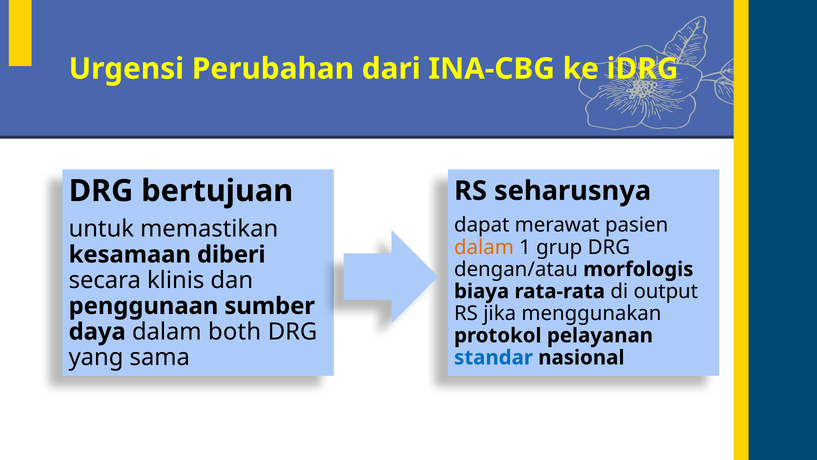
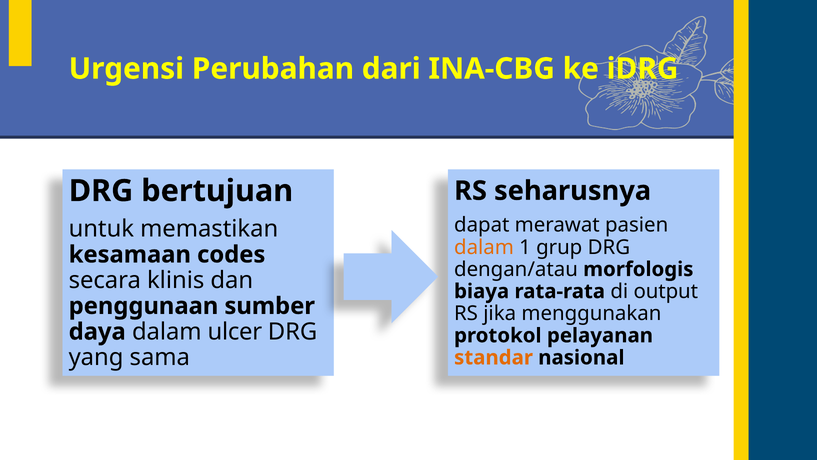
diberi: diberi -> codes
both: both -> ulcer
standar colour: blue -> orange
